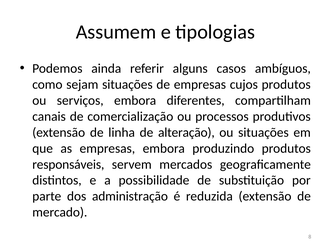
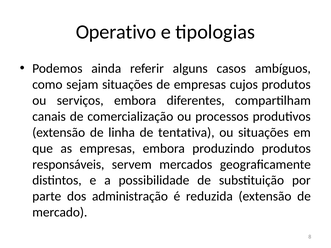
Assumem: Assumem -> Operativo
alteração: alteração -> tentativa
